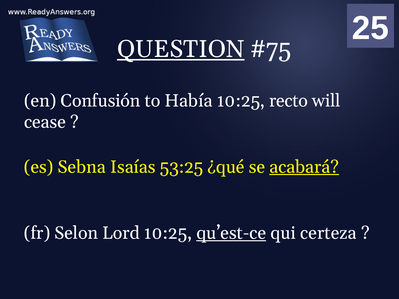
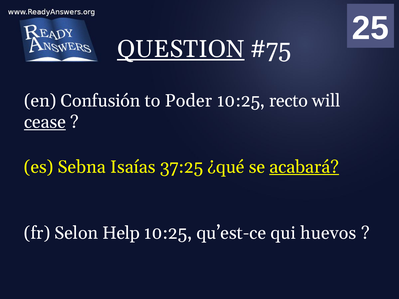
Había: Había -> Poder
cease underline: none -> present
53:25: 53:25 -> 37:25
Lord: Lord -> Help
qu’est-ce underline: present -> none
certeza: certeza -> huevos
